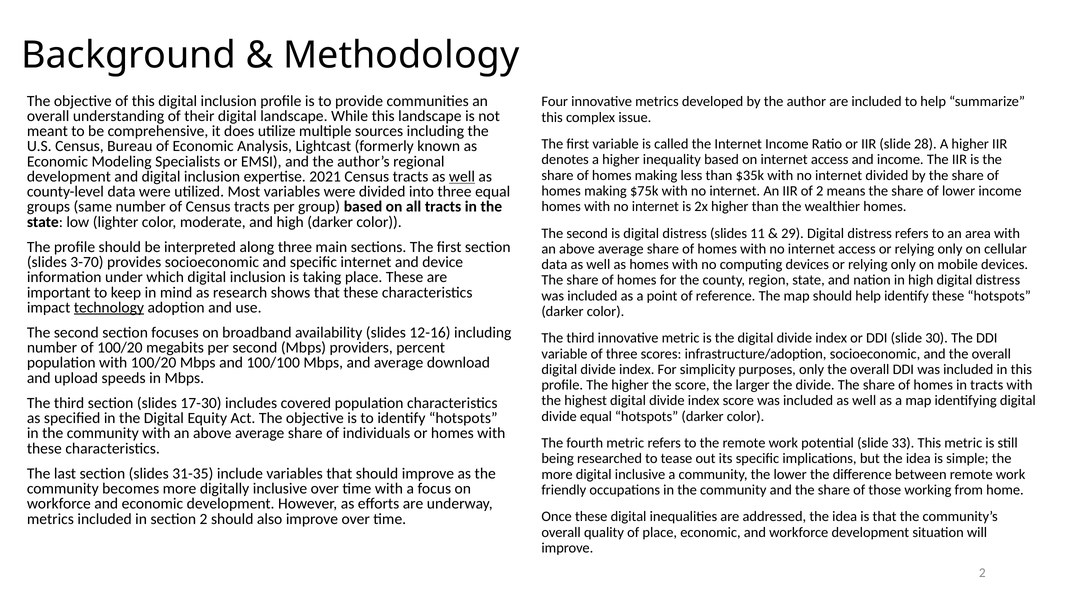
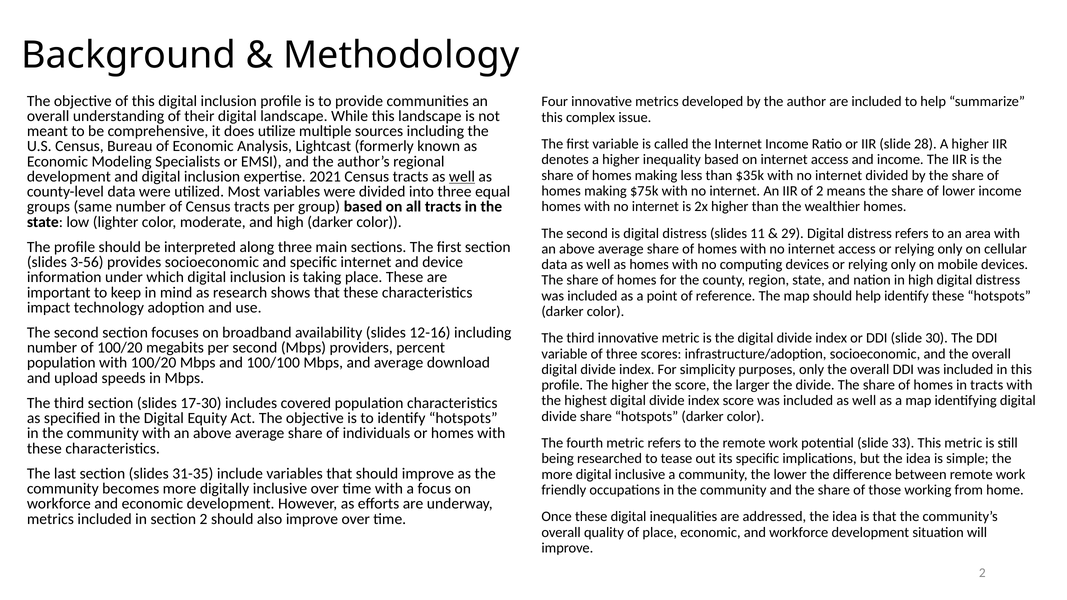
3-70: 3-70 -> 3-56
technology underline: present -> none
divide equal: equal -> share
